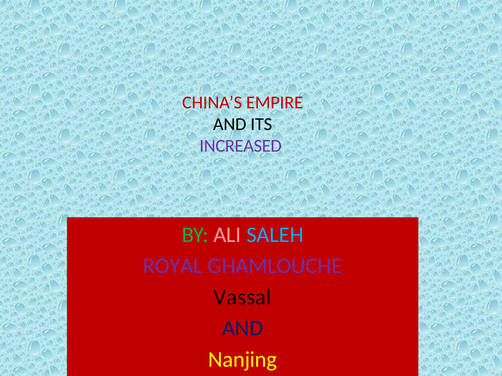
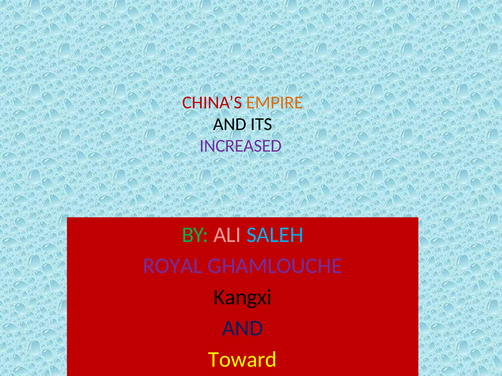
EMPIRE colour: red -> orange
Vassal: Vassal -> Kangxi
Nanjing: Nanjing -> Toward
